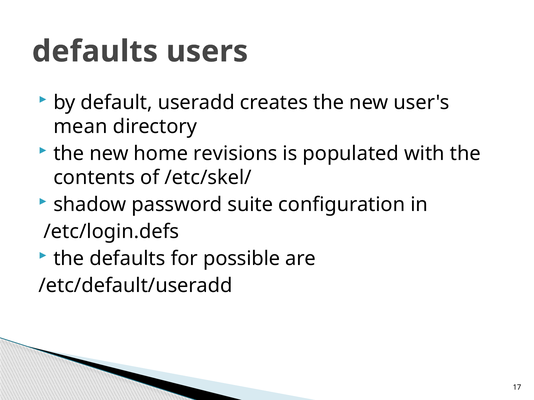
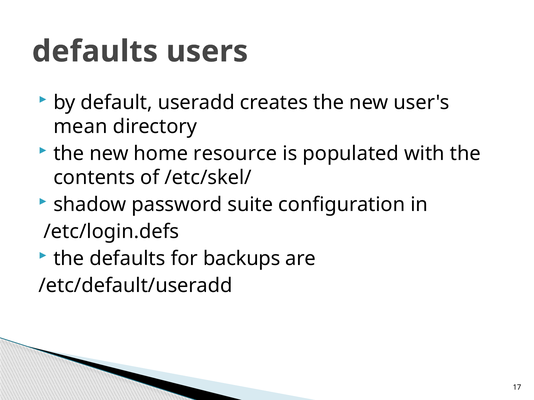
revisions: revisions -> resource
possible: possible -> backups
